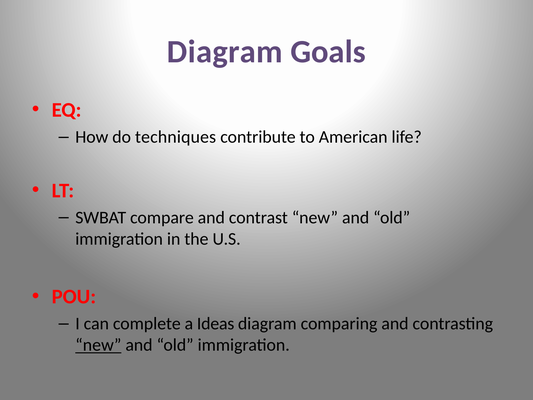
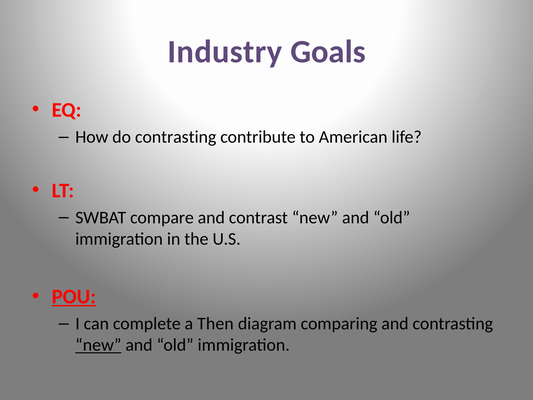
Diagram at (225, 52): Diagram -> Industry
do techniques: techniques -> contrasting
POU underline: none -> present
Ideas: Ideas -> Then
